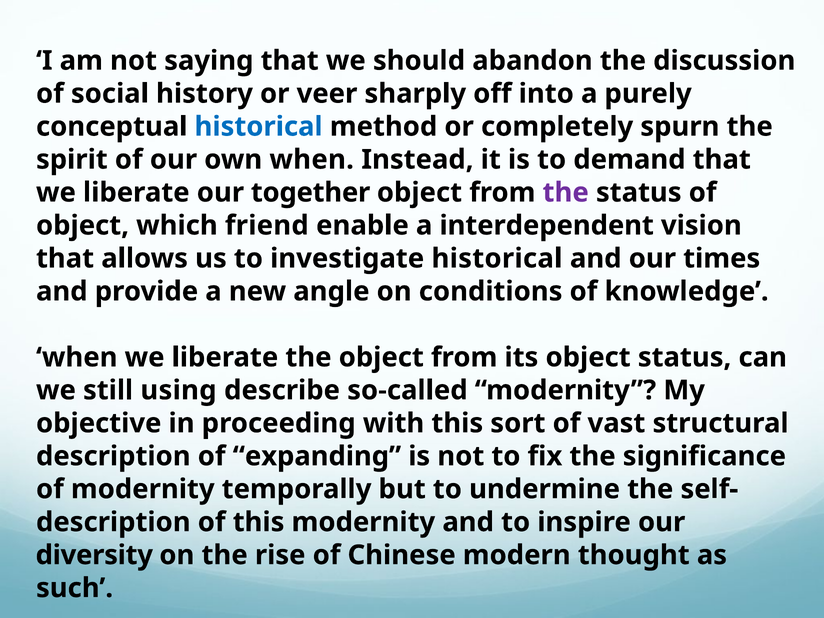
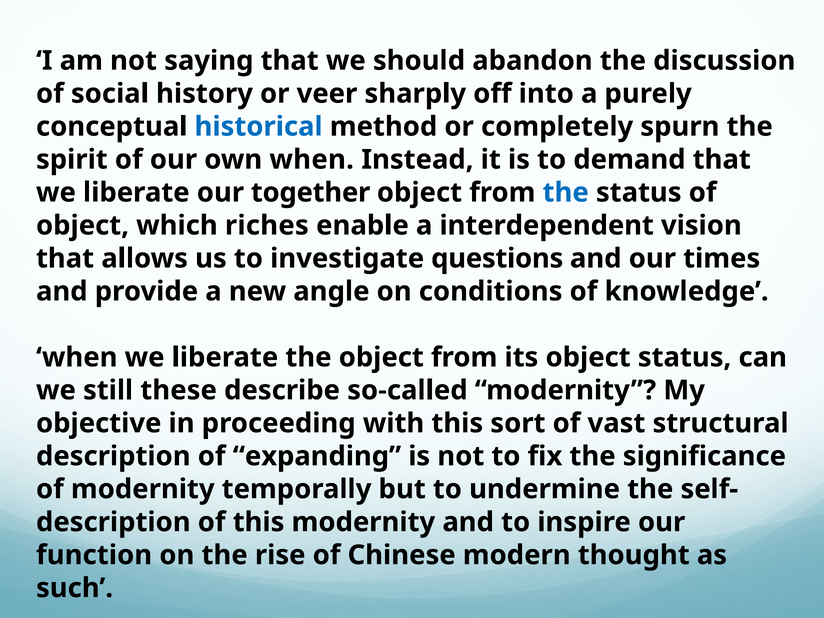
the at (566, 193) colour: purple -> blue
friend: friend -> riches
investigate historical: historical -> questions
using: using -> these
diversity: diversity -> function
